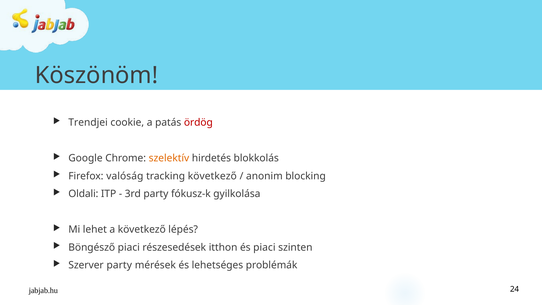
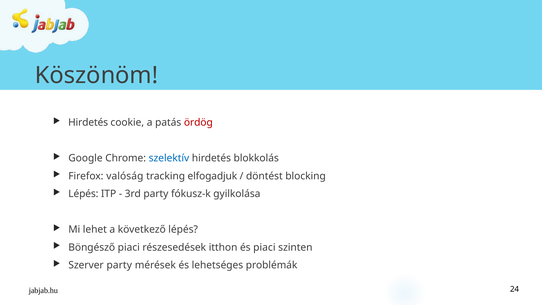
Trendjei at (88, 122): Trendjei -> Hirdetés
szelektív colour: orange -> blue
tracking következő: következő -> elfogadjuk
anonim: anonim -> döntést
Oldali at (83, 194): Oldali -> Lépés
